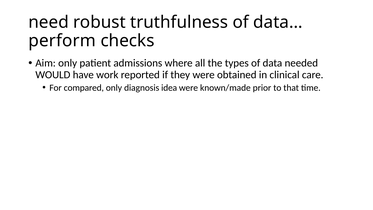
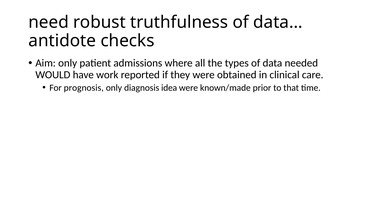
perform: perform -> antidote
compared: compared -> prognosis
